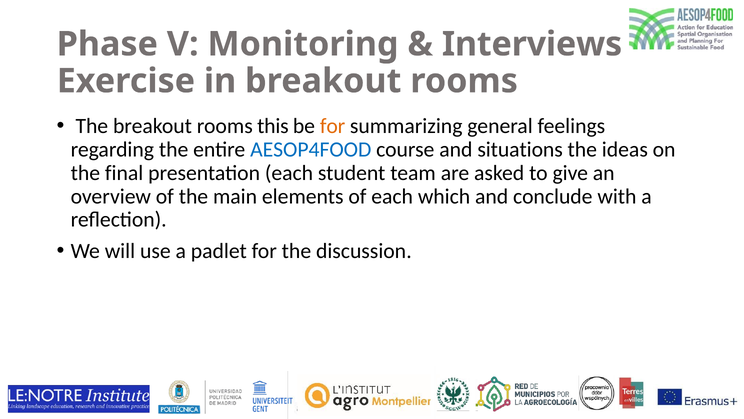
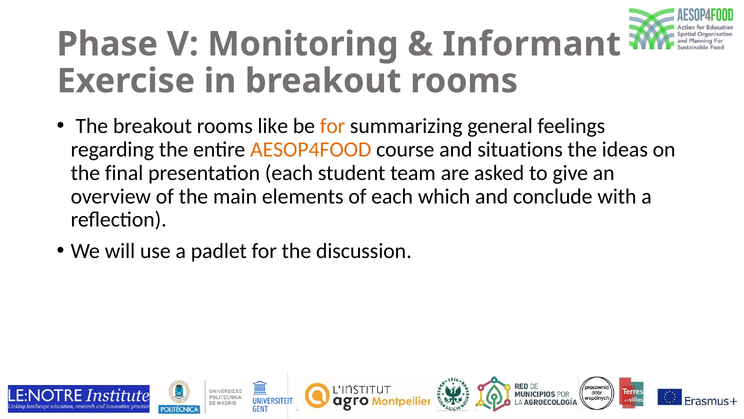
Interviews: Interviews -> Informant
this: this -> like
AESOP4FOOD colour: blue -> orange
